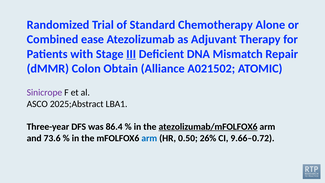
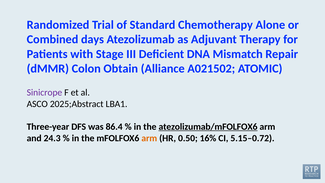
ease: ease -> days
III underline: present -> none
73.6: 73.6 -> 24.3
arm at (149, 138) colour: blue -> orange
26%: 26% -> 16%
9.66–0.72: 9.66–0.72 -> 5.15–0.72
